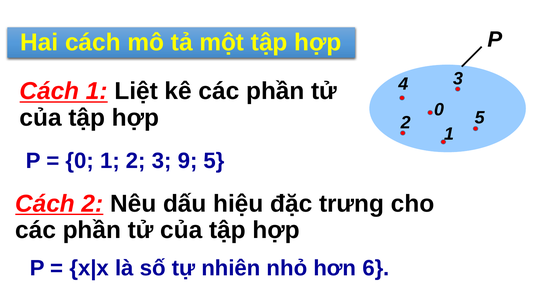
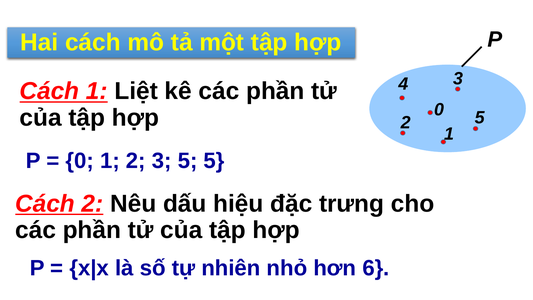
3 9: 9 -> 5
